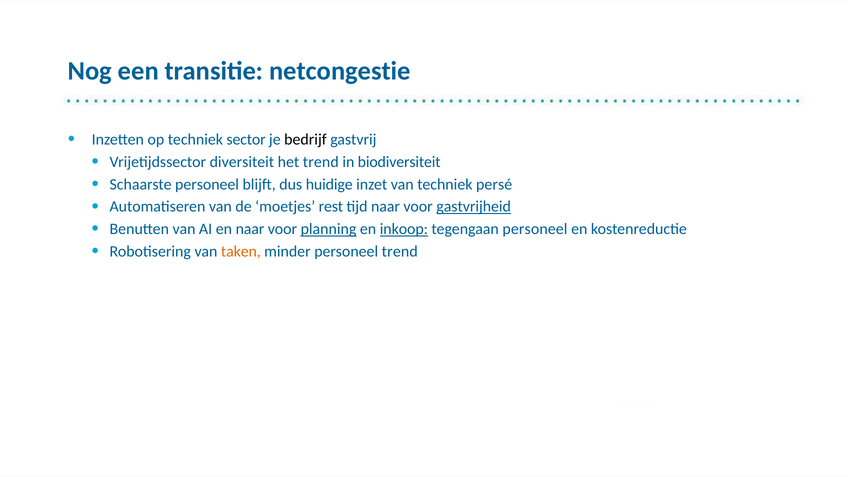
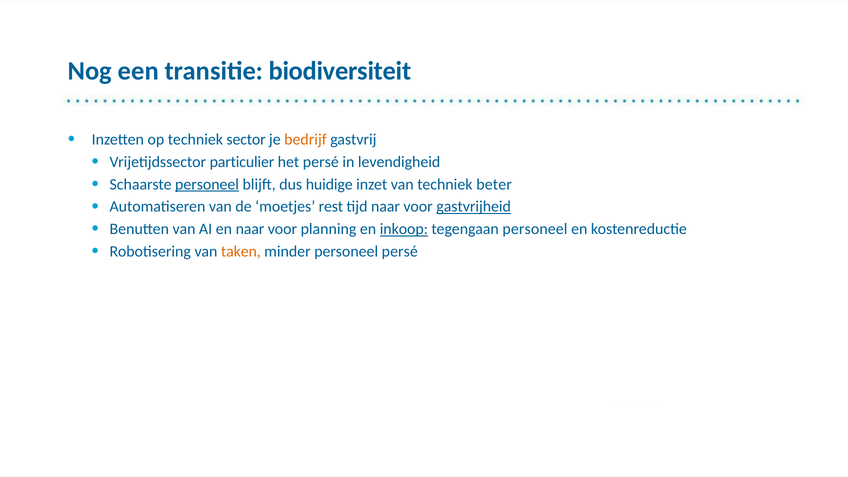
netcongestie: netcongestie -> biodiversiteit
bedrijf colour: black -> orange
diversiteit: diversiteit -> particulier
het trend: trend -> persé
biodiversiteit: biodiversiteit -> levendigheid
personeel at (207, 184) underline: none -> present
persé: persé -> beter
planning underline: present -> none
personeel trend: trend -> persé
